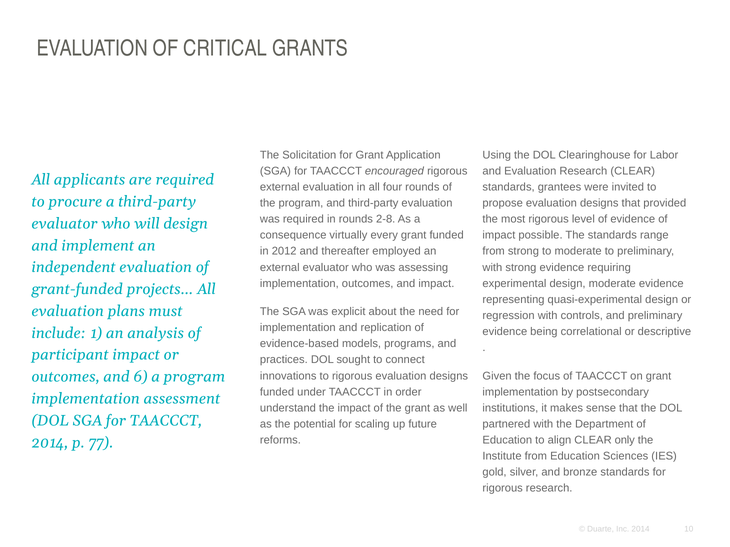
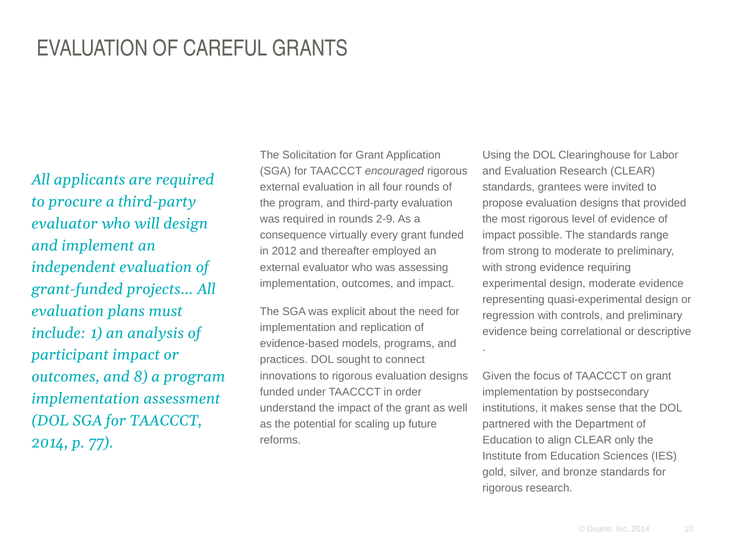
CRITICAL: CRITICAL -> CAREFUL
2-8: 2-8 -> 2-9
6: 6 -> 8
